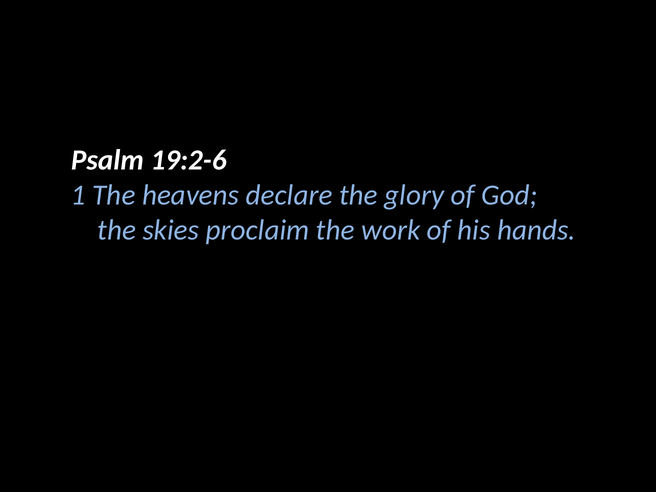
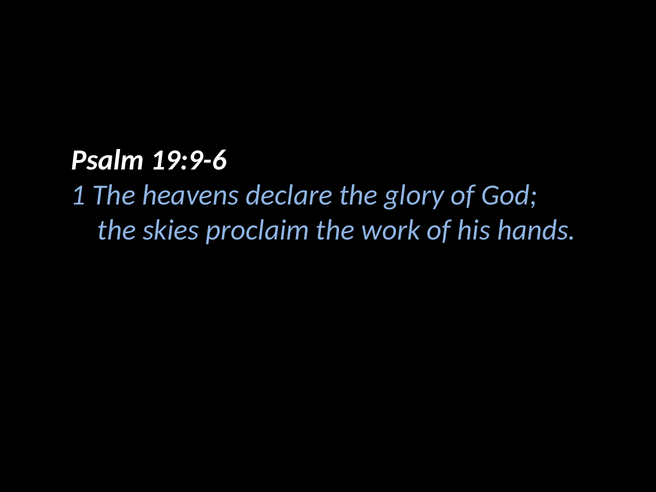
19:2-6: 19:2-6 -> 19:9-6
